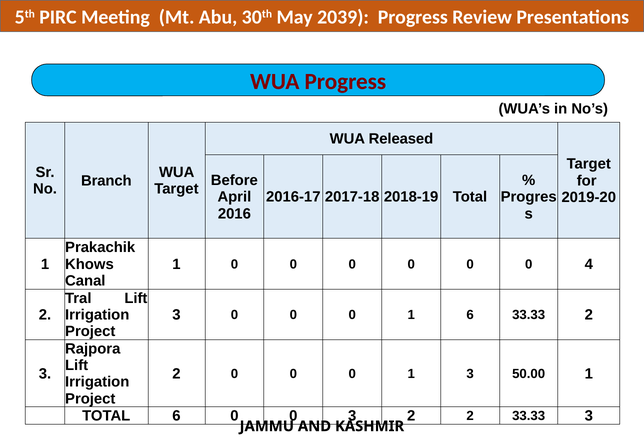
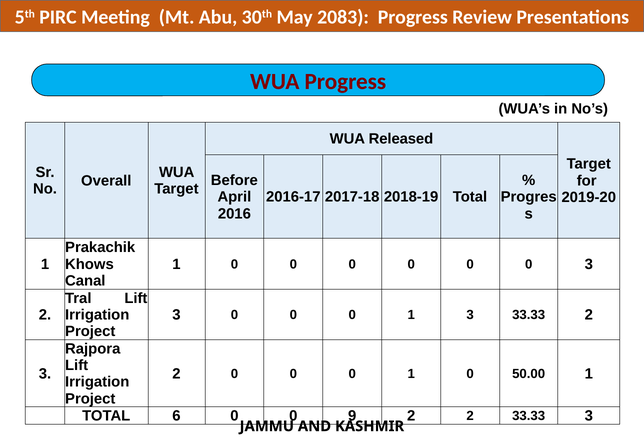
2039: 2039 -> 2083
Branch: Branch -> Overall
0 4: 4 -> 3
1 6: 6 -> 3
0 1 3: 3 -> 0
0 3: 3 -> 9
